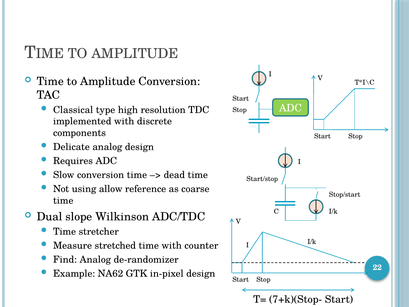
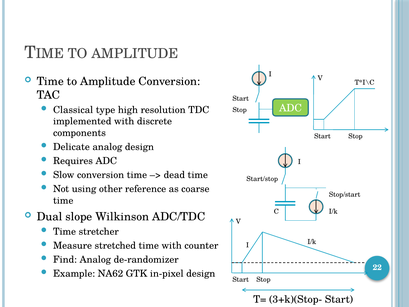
allow: allow -> other
7+k)(Stop-: 7+k)(Stop- -> 3+k)(Stop-
